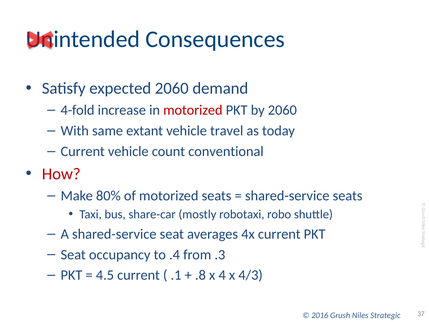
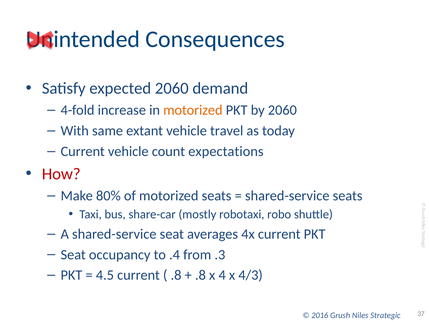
motorized at (193, 110) colour: red -> orange
conventional: conventional -> expectations
.1 at (176, 275): .1 -> .8
